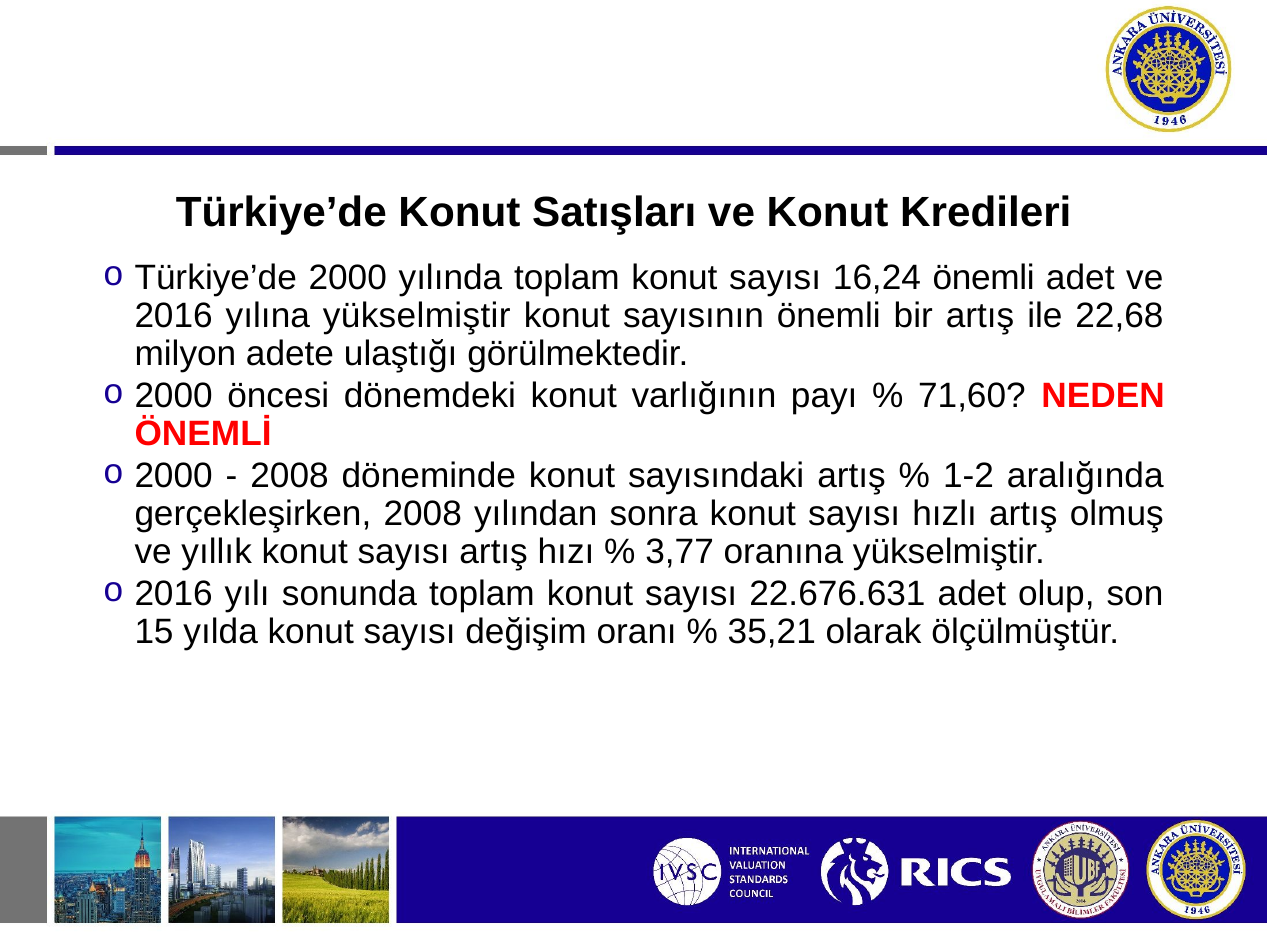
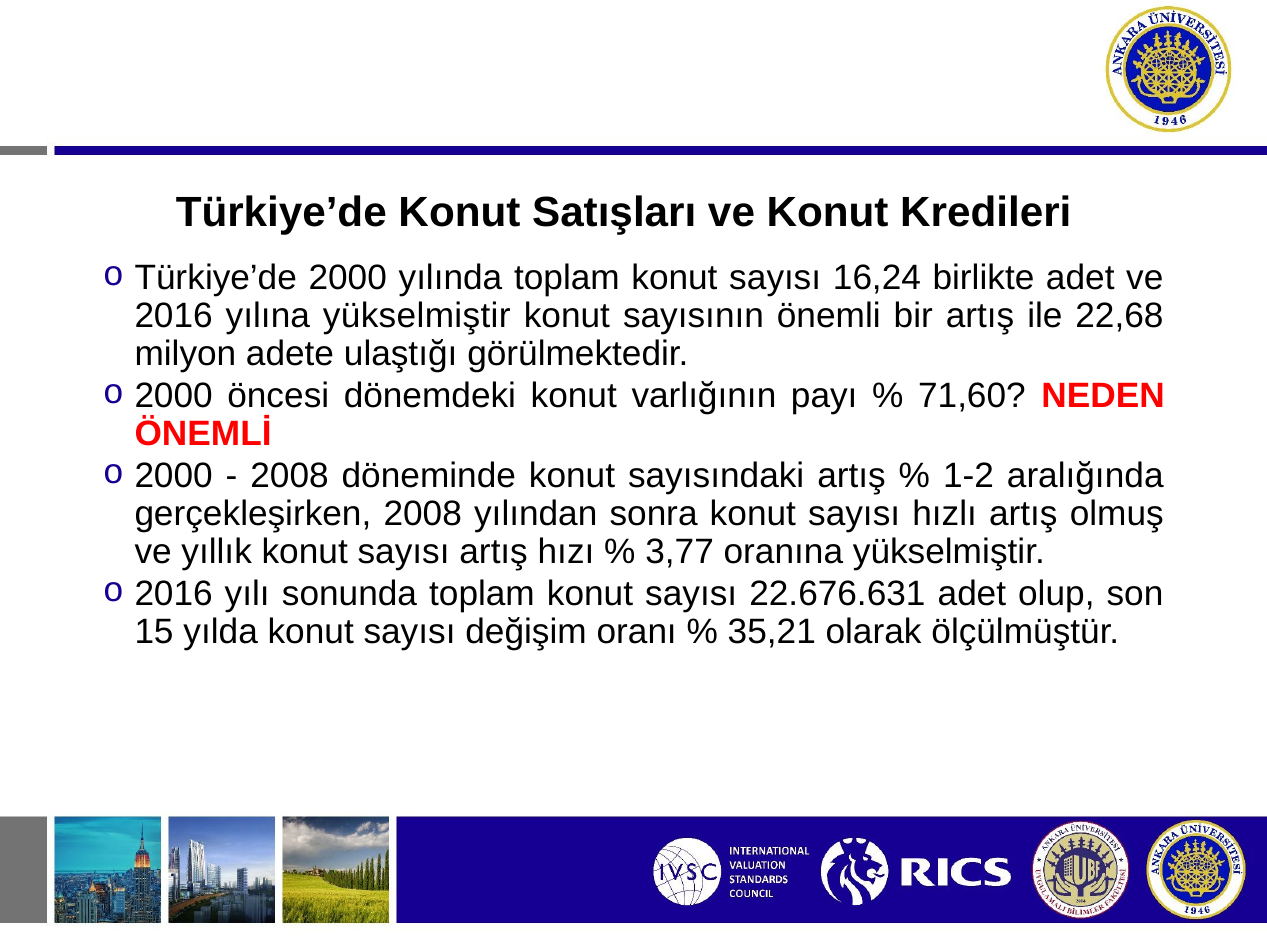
16,24 önemli: önemli -> birlikte
